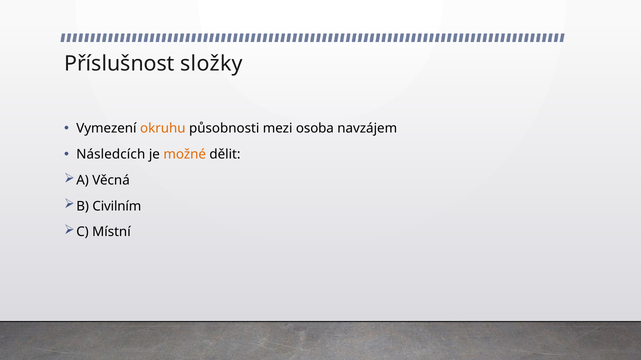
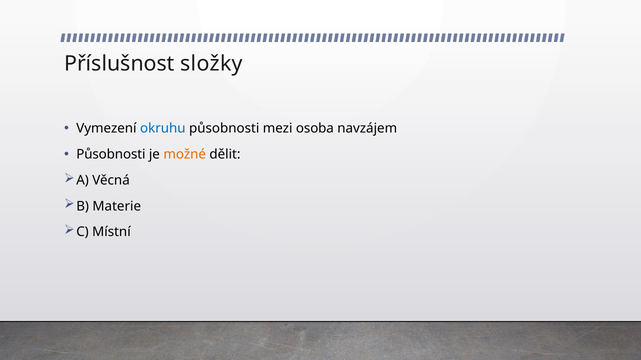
okruhu colour: orange -> blue
Následcích at (111, 155): Následcích -> Působnosti
Civilním: Civilním -> Materie
